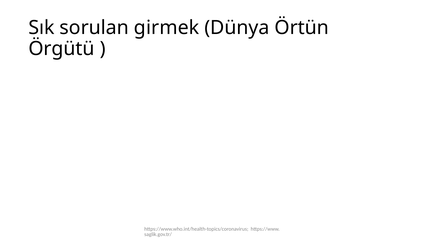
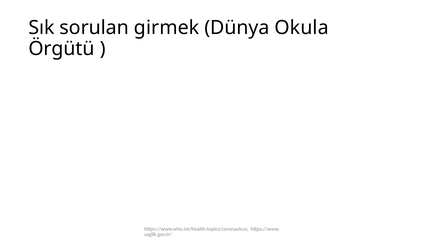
Örtün: Örtün -> Okula
